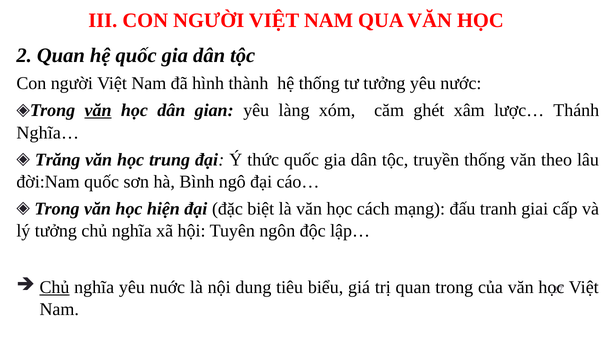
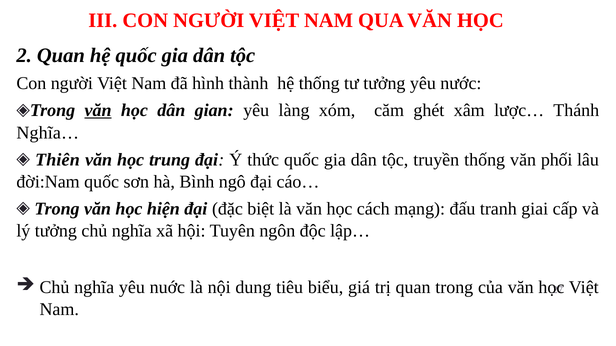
Trăng: Trăng -> Thiên
theo: theo -> phối
Chủ at (54, 288) underline: present -> none
